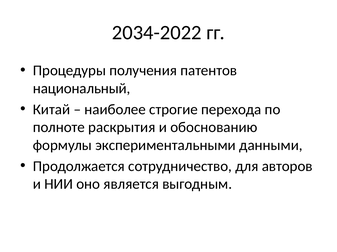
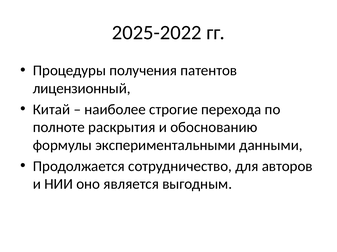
2034-2022: 2034-2022 -> 2025-2022
национальный: национальный -> лицензионный
